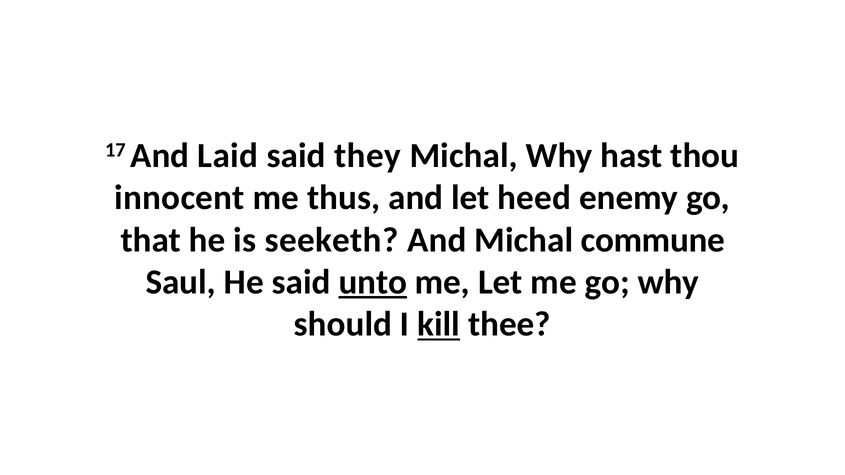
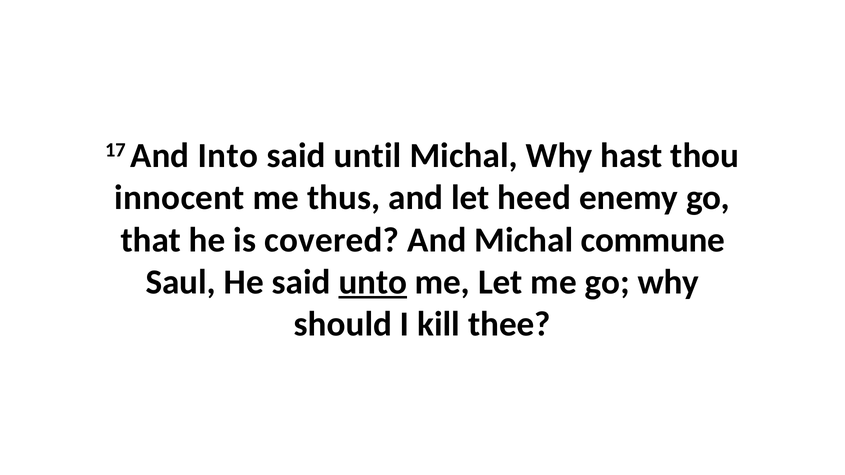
Laid: Laid -> Into
they: they -> until
seeketh: seeketh -> covered
kill underline: present -> none
